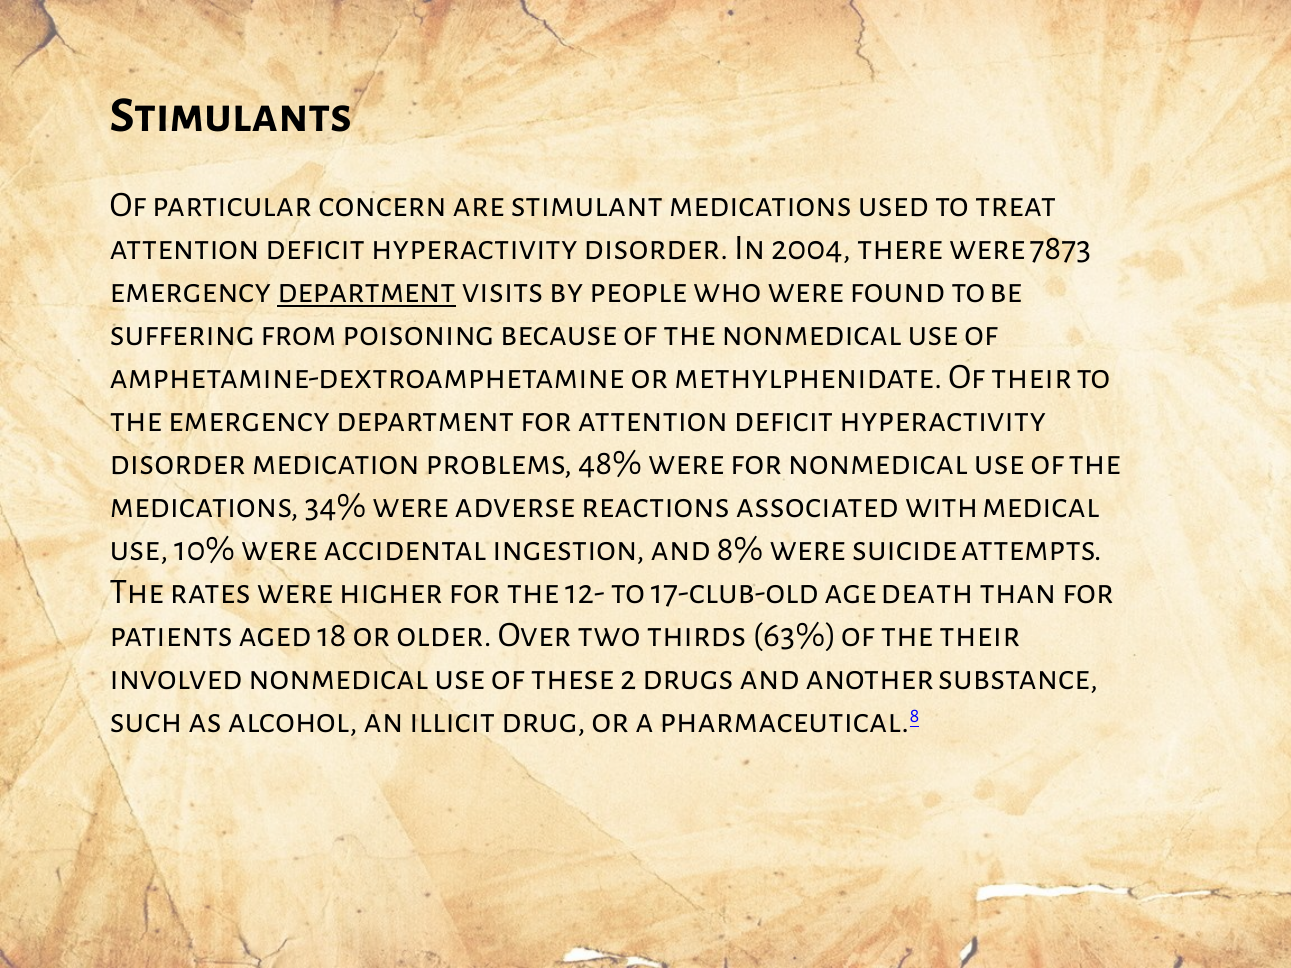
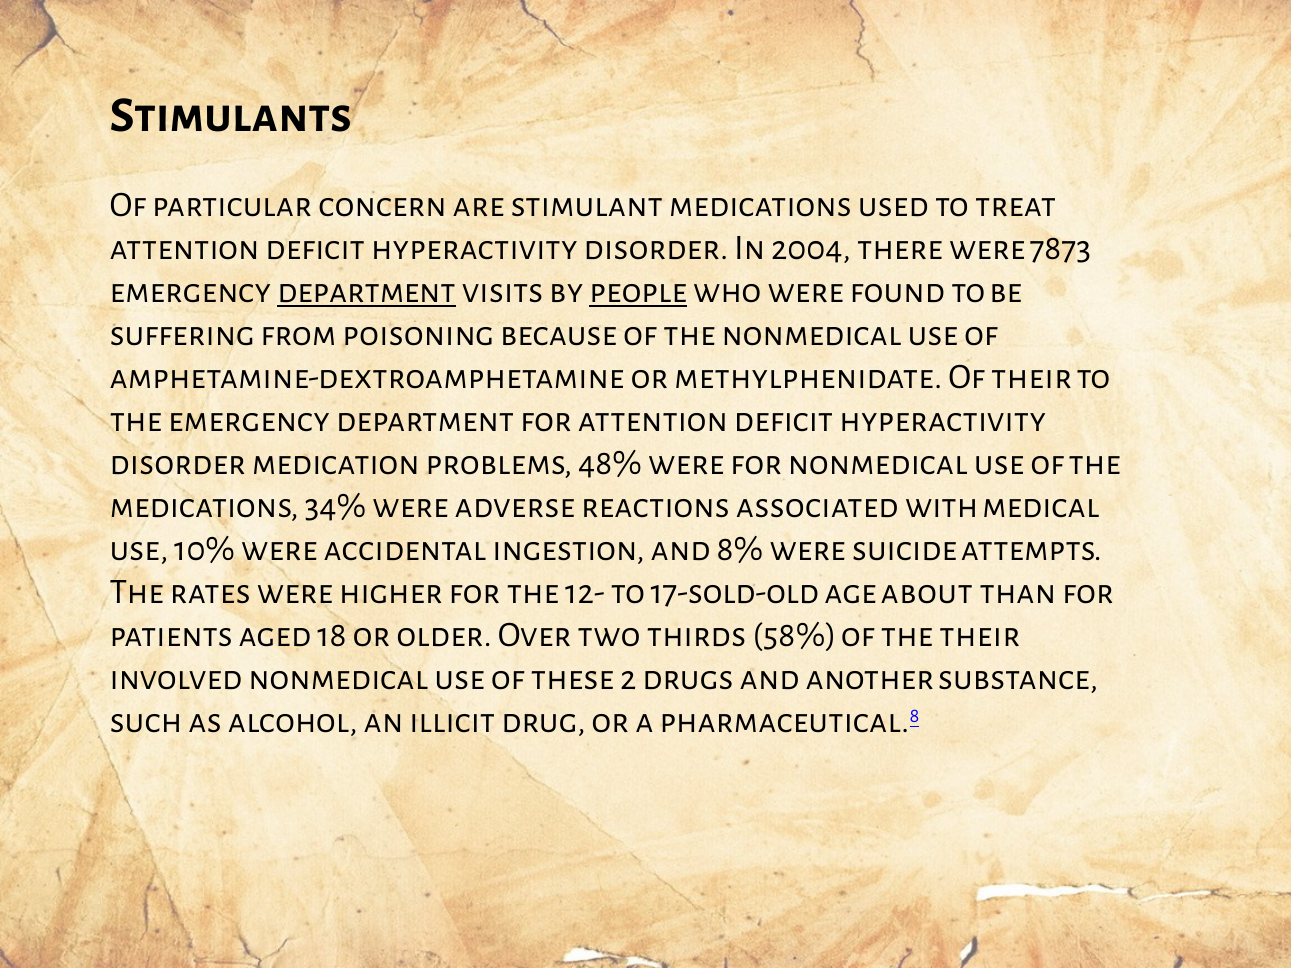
people underline: none -> present
17-club-old: 17-club-old -> 17-sold-old
death: death -> about
63%: 63% -> 58%
